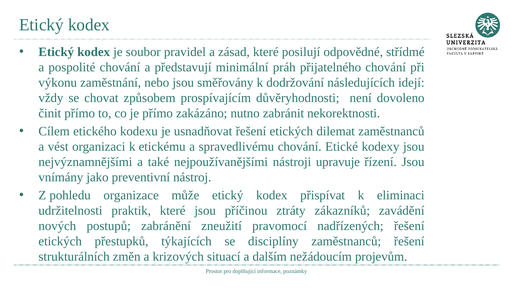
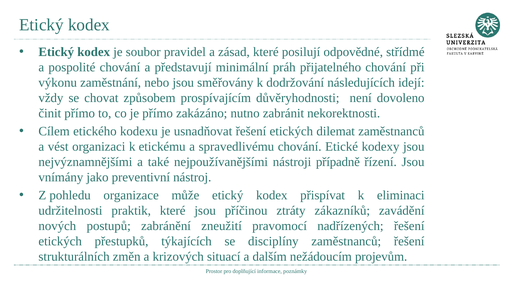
upravuje: upravuje -> případně
